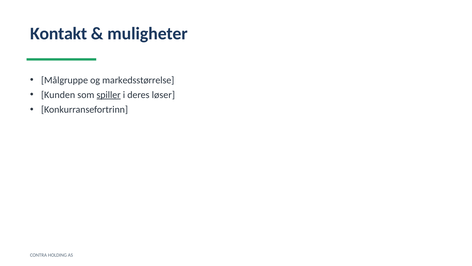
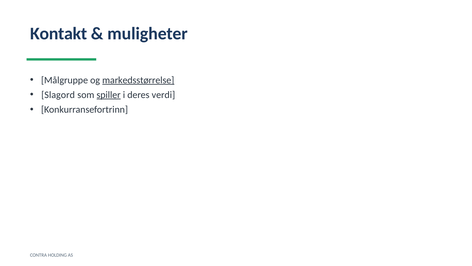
markedsstørrelse underline: none -> present
Kunden: Kunden -> Slagord
løser: løser -> verdi
